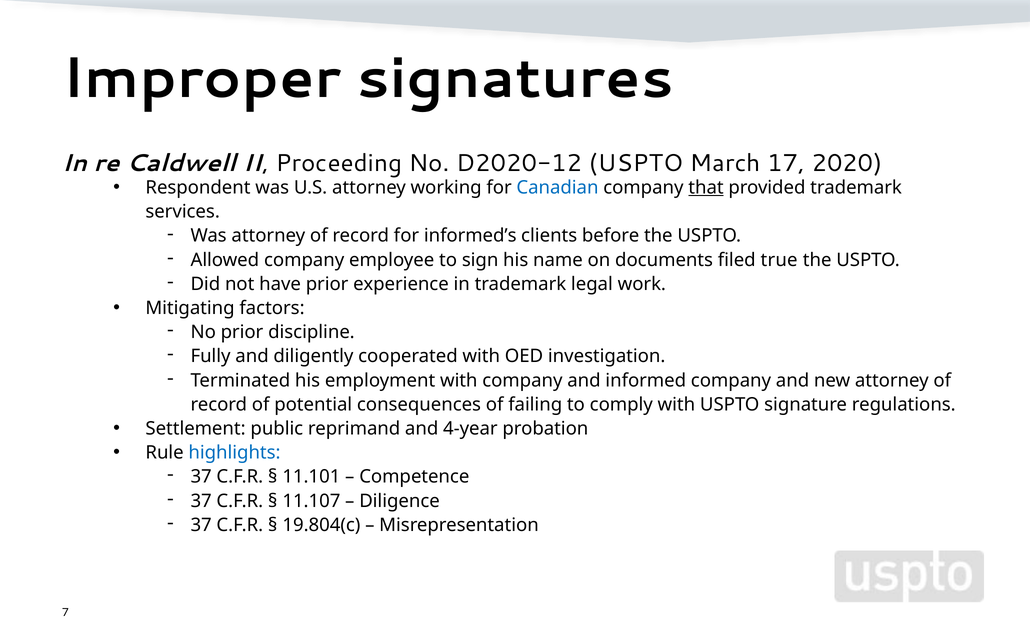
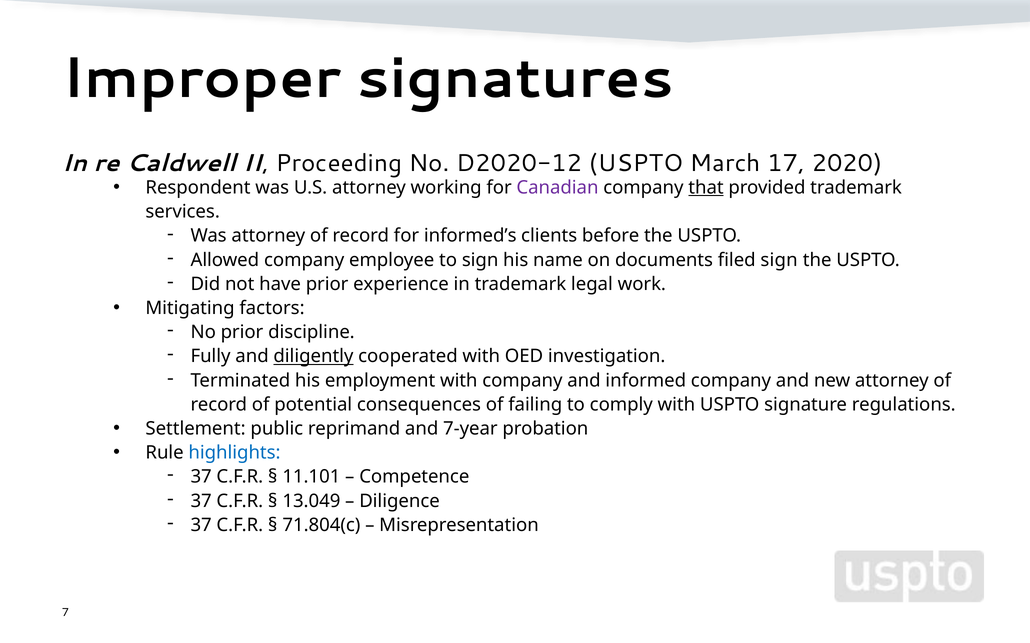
Canadian colour: blue -> purple
filed true: true -> sign
diligently underline: none -> present
4-year: 4-year -> 7-year
11.107: 11.107 -> 13.049
19.804(c: 19.804(c -> 71.804(c
